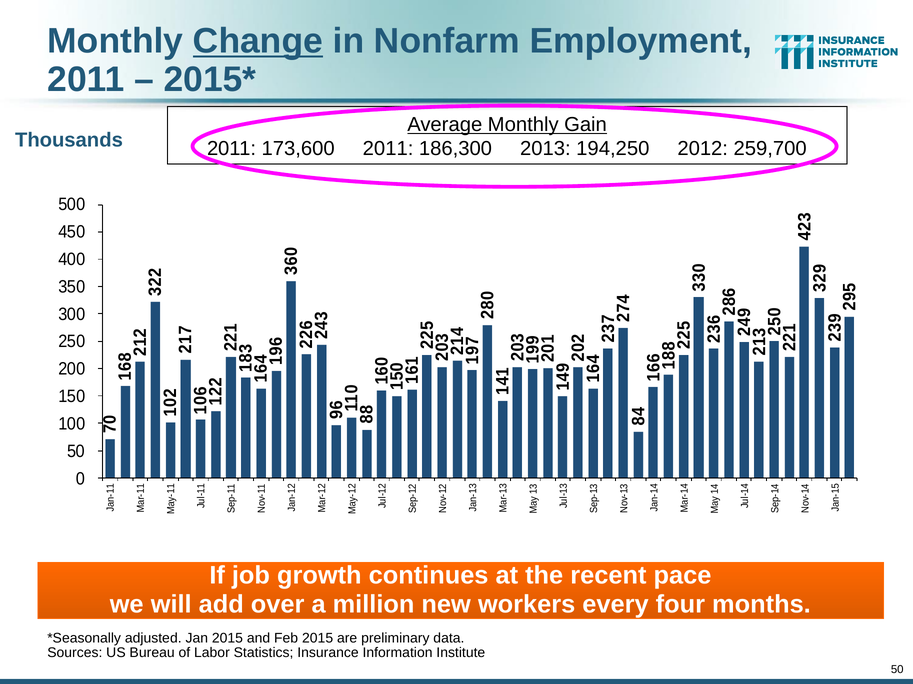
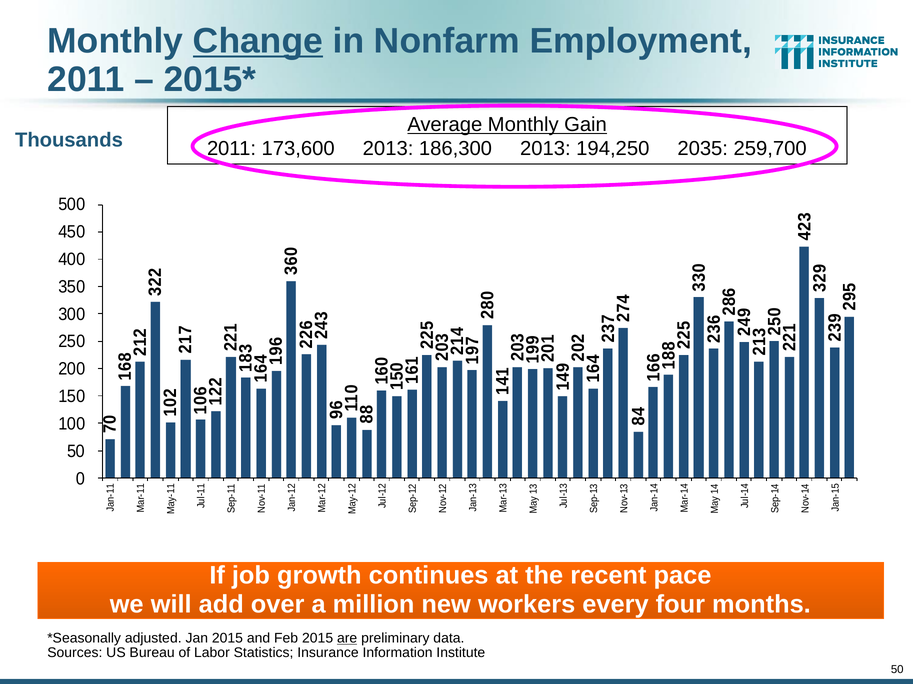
173,600 2011: 2011 -> 2013
2012: 2012 -> 2035
are underline: none -> present
